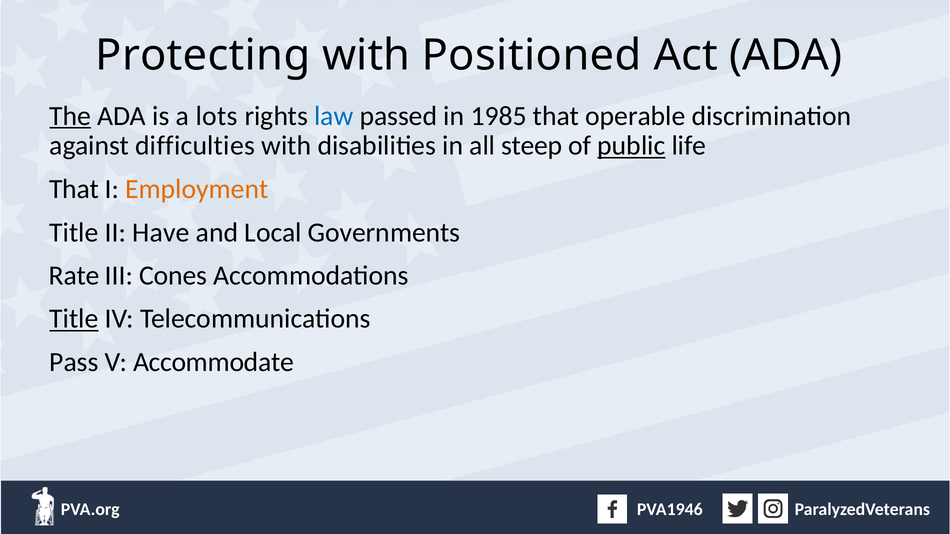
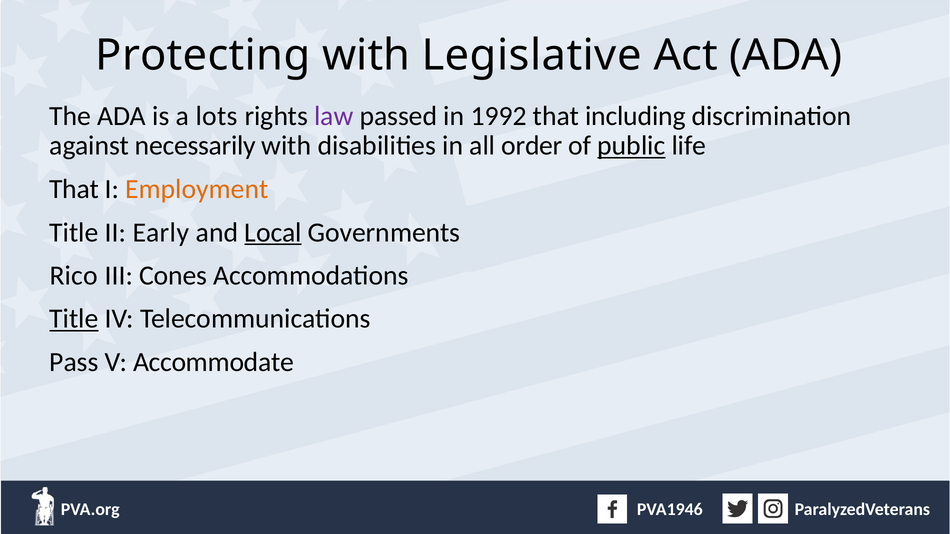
Positioned: Positioned -> Legislative
The underline: present -> none
law colour: blue -> purple
1985: 1985 -> 1992
operable: operable -> including
difficulties: difficulties -> necessarily
steep: steep -> order
Have: Have -> Early
Local underline: none -> present
Rate: Rate -> Rico
